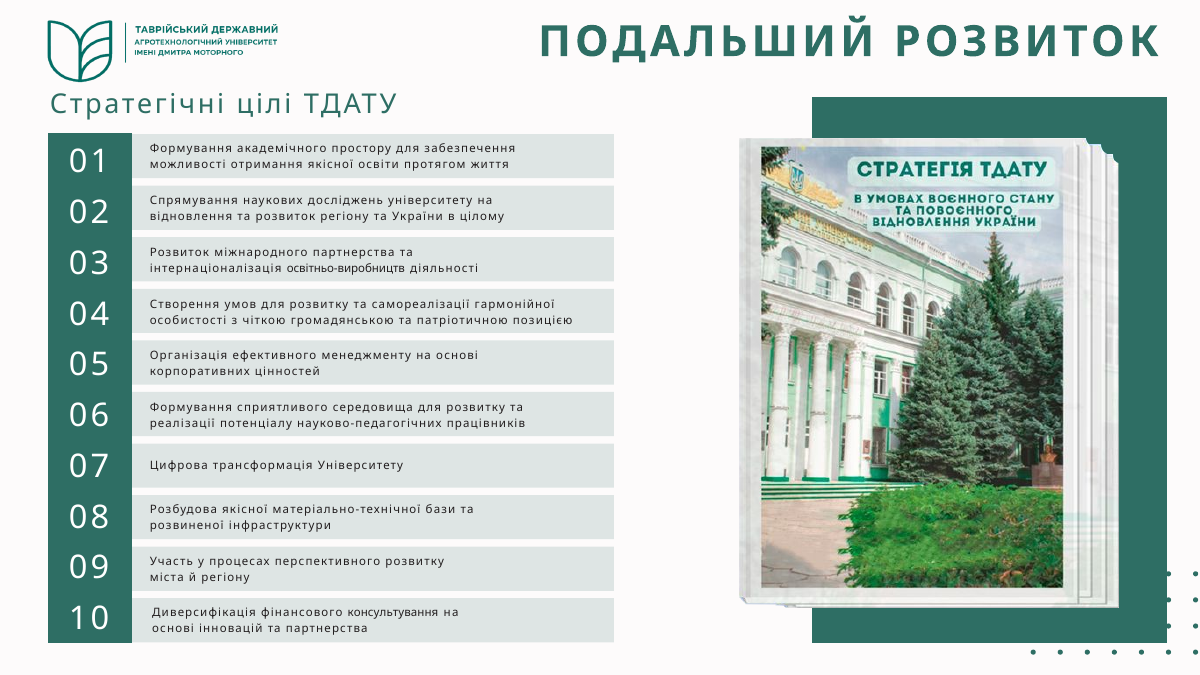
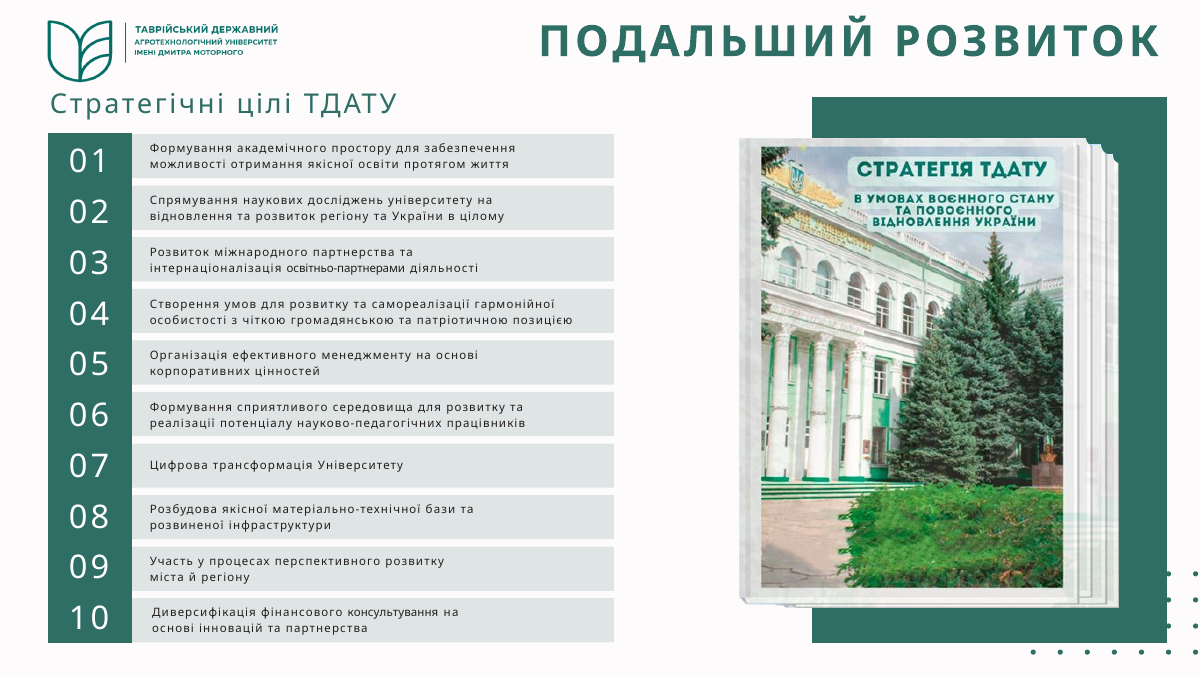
освітньо-виробництв: освітньо-виробництв -> освітньо-партнерами
